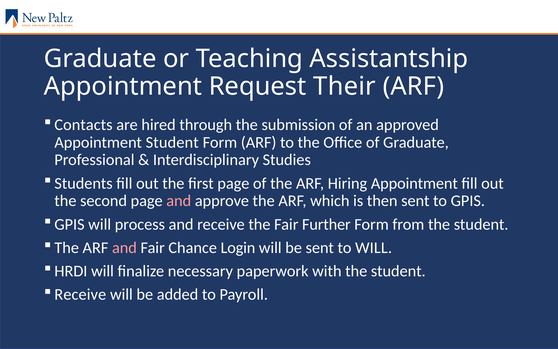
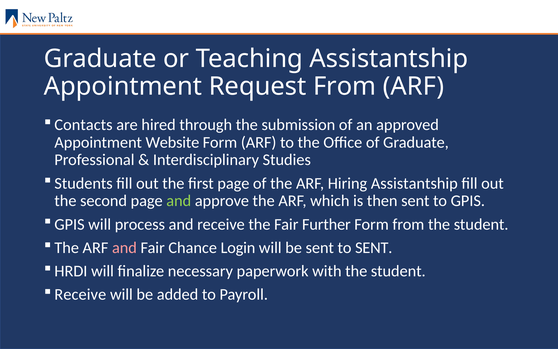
Request Their: Their -> From
Appointment Student: Student -> Website
Hiring Appointment: Appointment -> Assistantship
and at (179, 201) colour: pink -> light green
to WILL: WILL -> SENT
